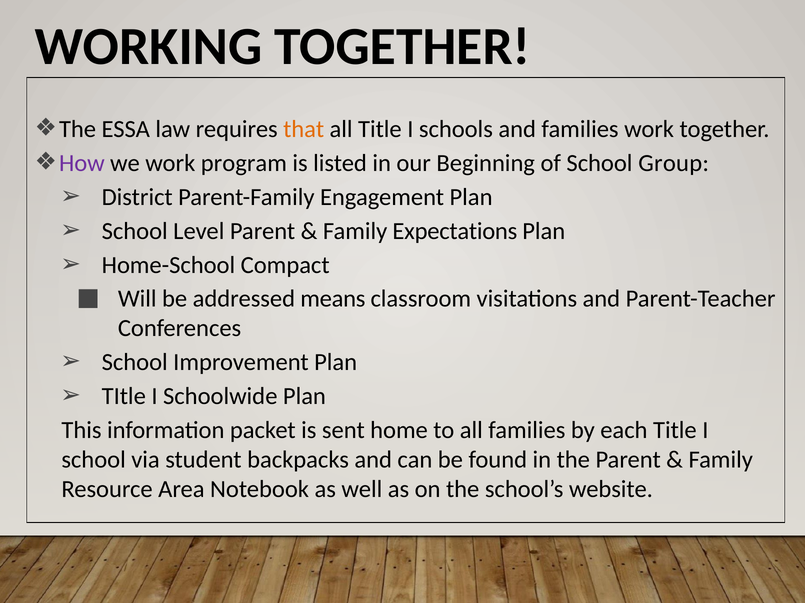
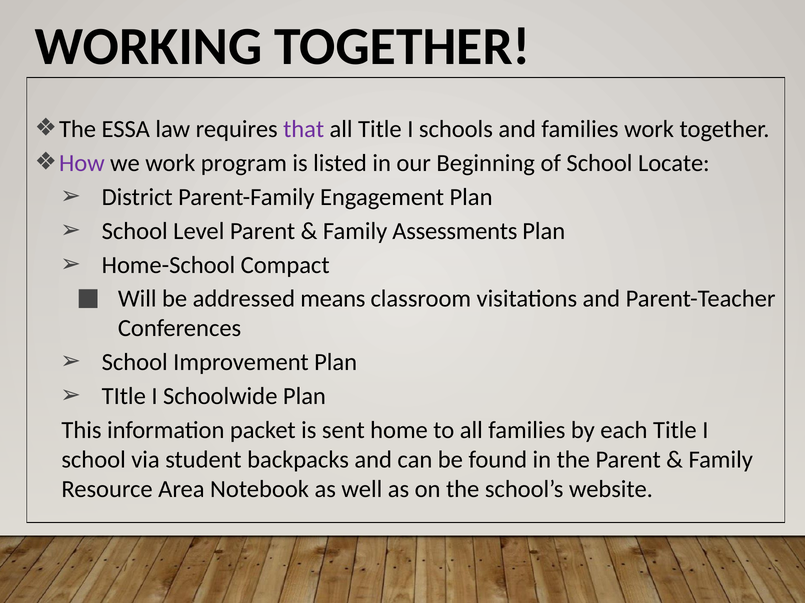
that colour: orange -> purple
Group: Group -> Locate
Expectations: Expectations -> Assessments
